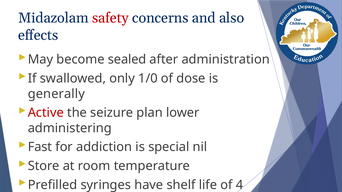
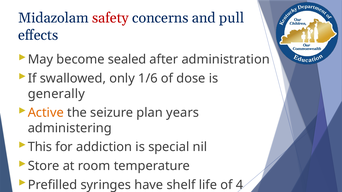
also: also -> pull
1/0: 1/0 -> 1/6
Active colour: red -> orange
lower: lower -> years
Fast: Fast -> This
